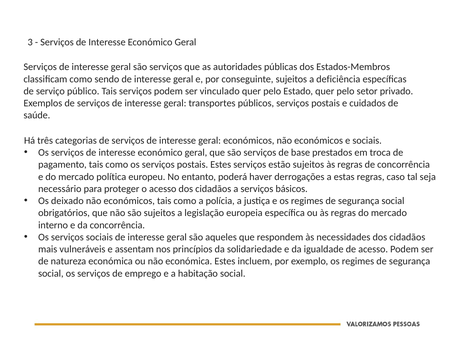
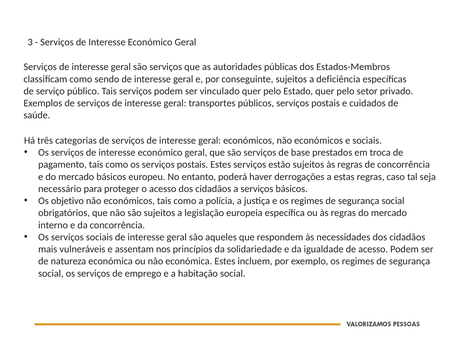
mercado política: política -> básicos
deixado: deixado -> objetivo
